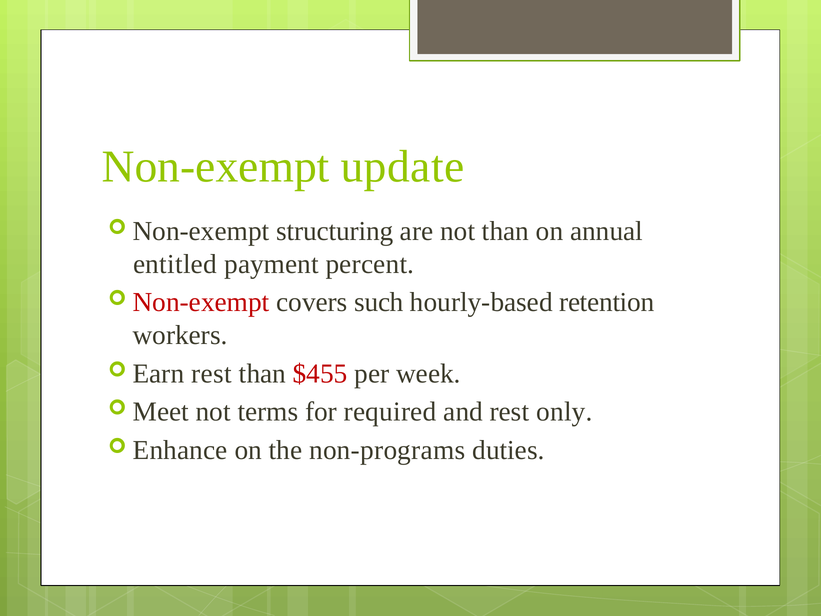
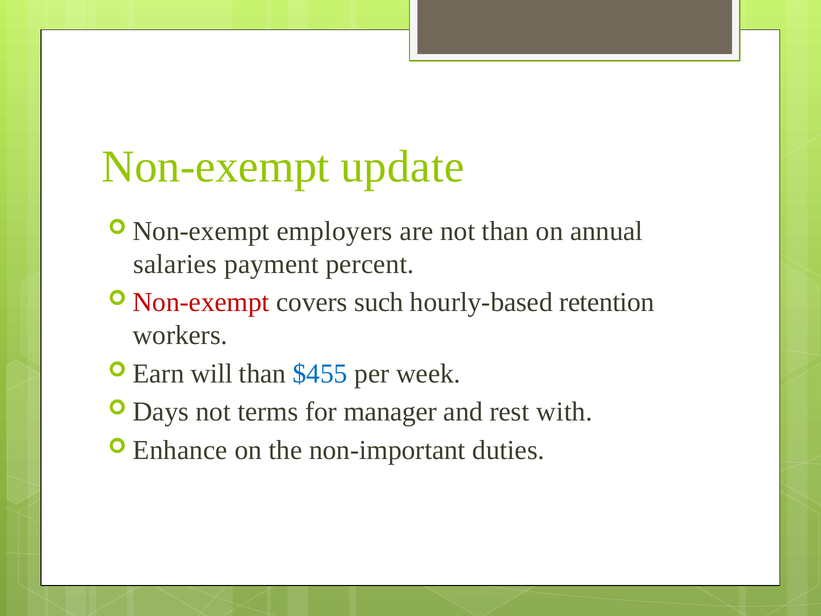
structuring: structuring -> employers
entitled: entitled -> salaries
Earn rest: rest -> will
$455 colour: red -> blue
Meet: Meet -> Days
required: required -> manager
only: only -> with
non-programs: non-programs -> non-important
